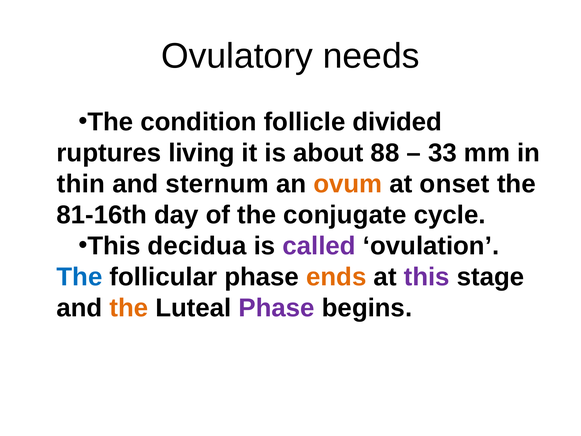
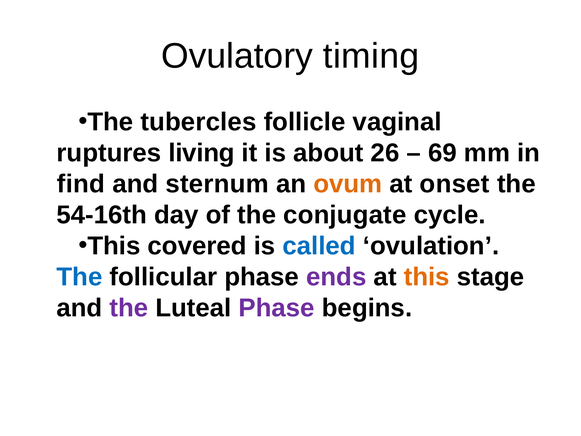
needs: needs -> timing
condition: condition -> tubercles
divided: divided -> vaginal
88: 88 -> 26
33: 33 -> 69
thin: thin -> find
81-16th: 81-16th -> 54-16th
decidua: decidua -> covered
called colour: purple -> blue
ends colour: orange -> purple
this at (427, 277) colour: purple -> orange
the at (129, 308) colour: orange -> purple
